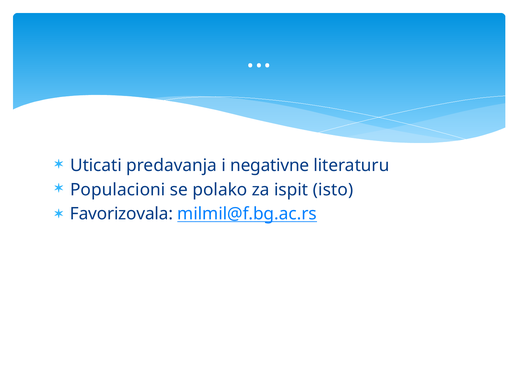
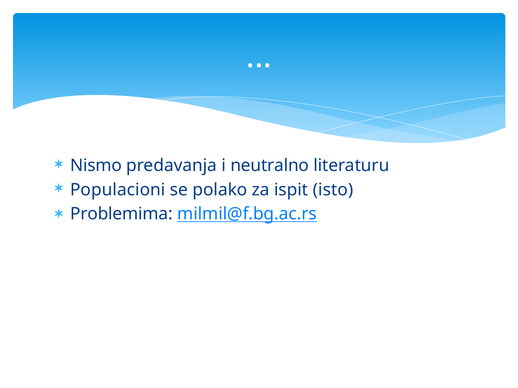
Uticati: Uticati -> Nismo
negativne: negativne -> neutralno
Favorizovala: Favorizovala -> Problemima
